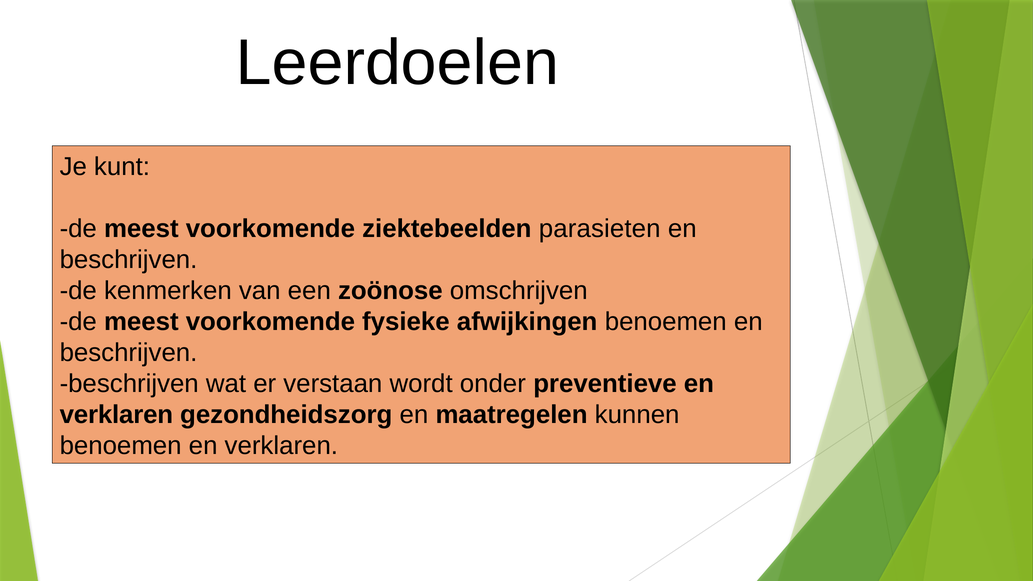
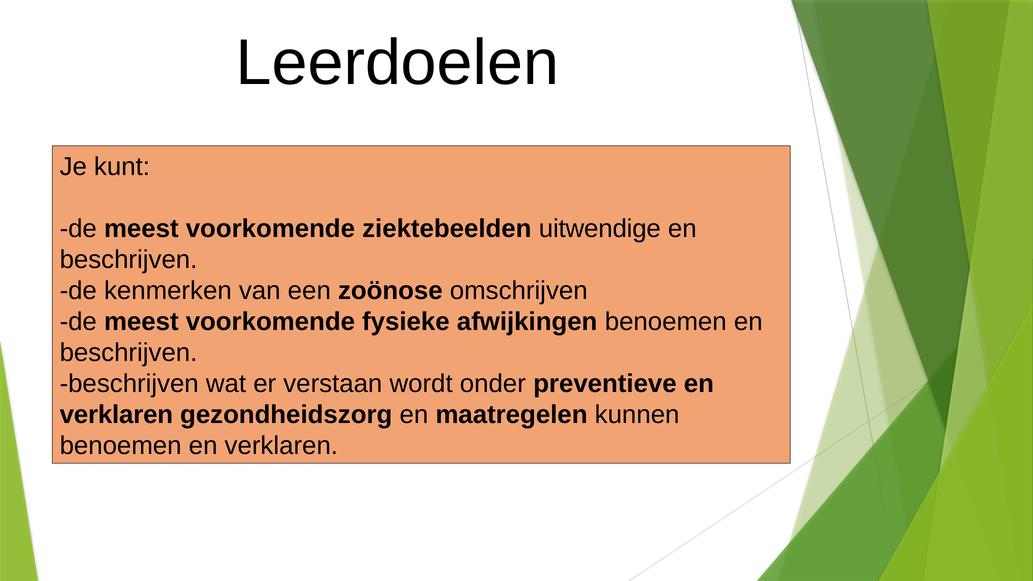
parasieten: parasieten -> uitwendige
